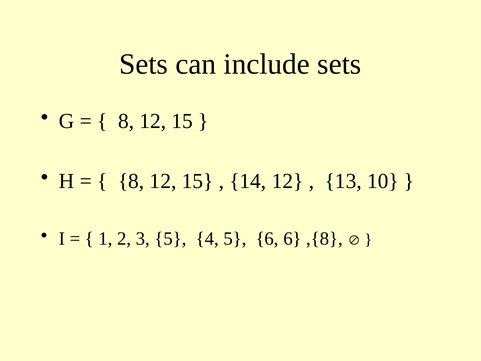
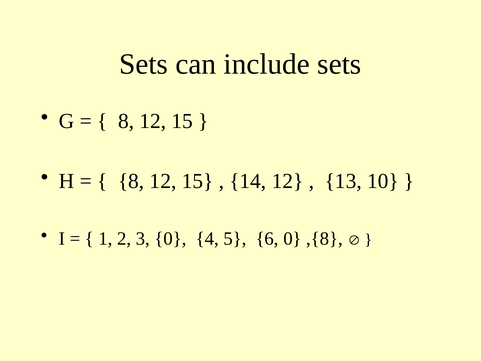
3 5: 5 -> 0
6 6: 6 -> 0
